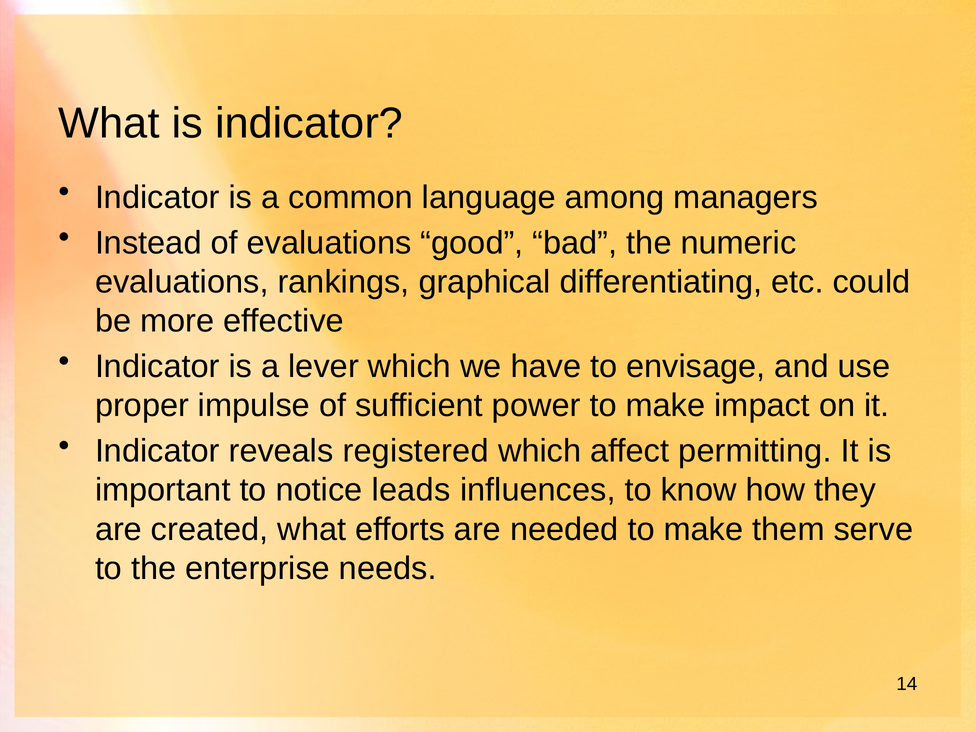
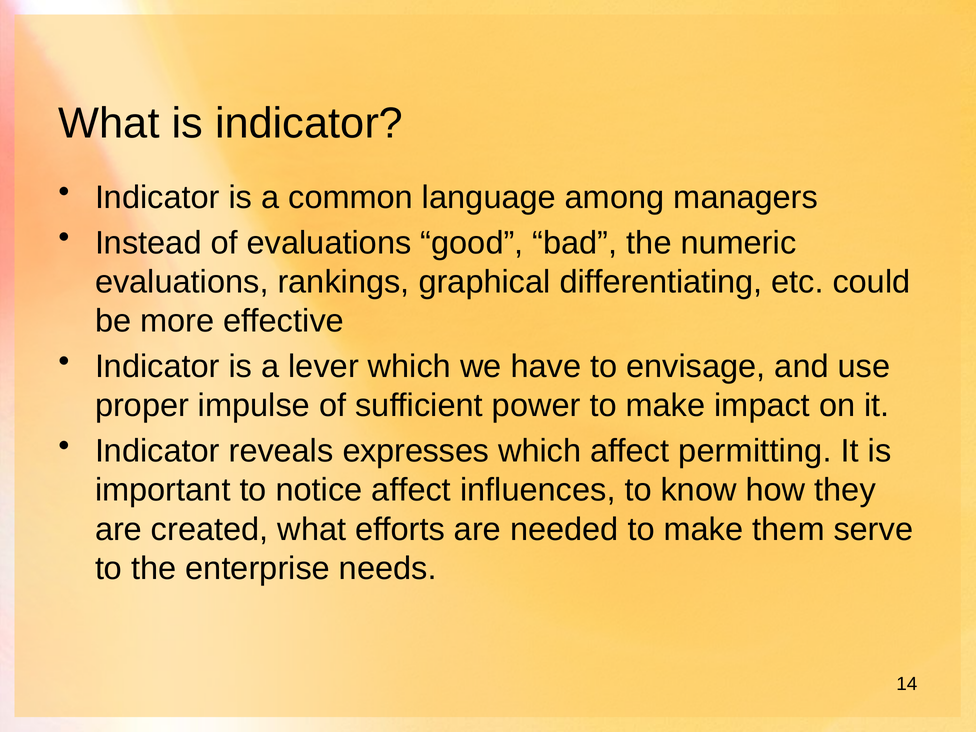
registered: registered -> expresses
notice leads: leads -> affect
